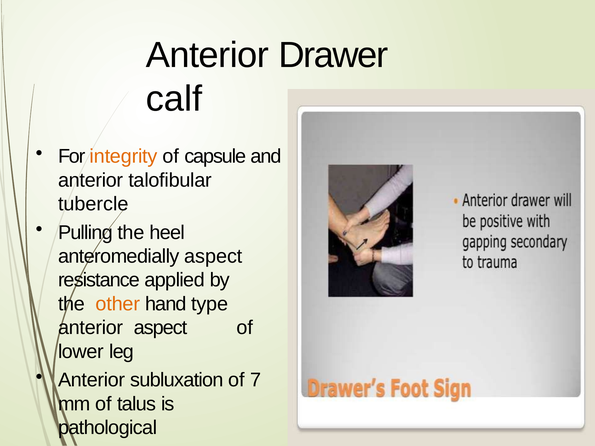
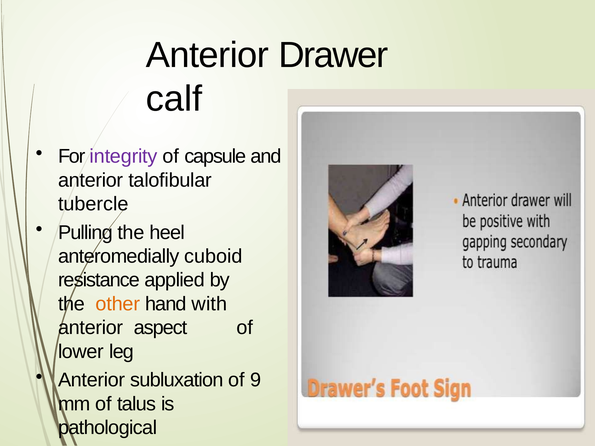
integrity colour: orange -> purple
anteromedially aspect: aspect -> cuboid
type: type -> with
7: 7 -> 9
